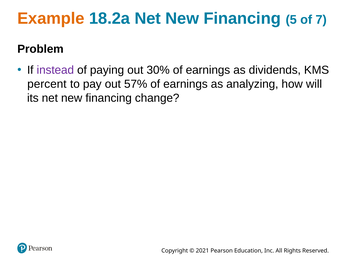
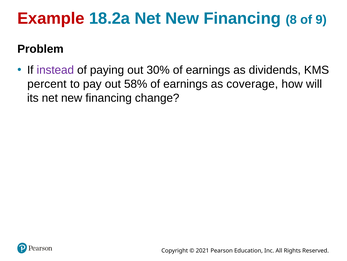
Example colour: orange -> red
5: 5 -> 8
7: 7 -> 9
57%: 57% -> 58%
analyzing: analyzing -> coverage
